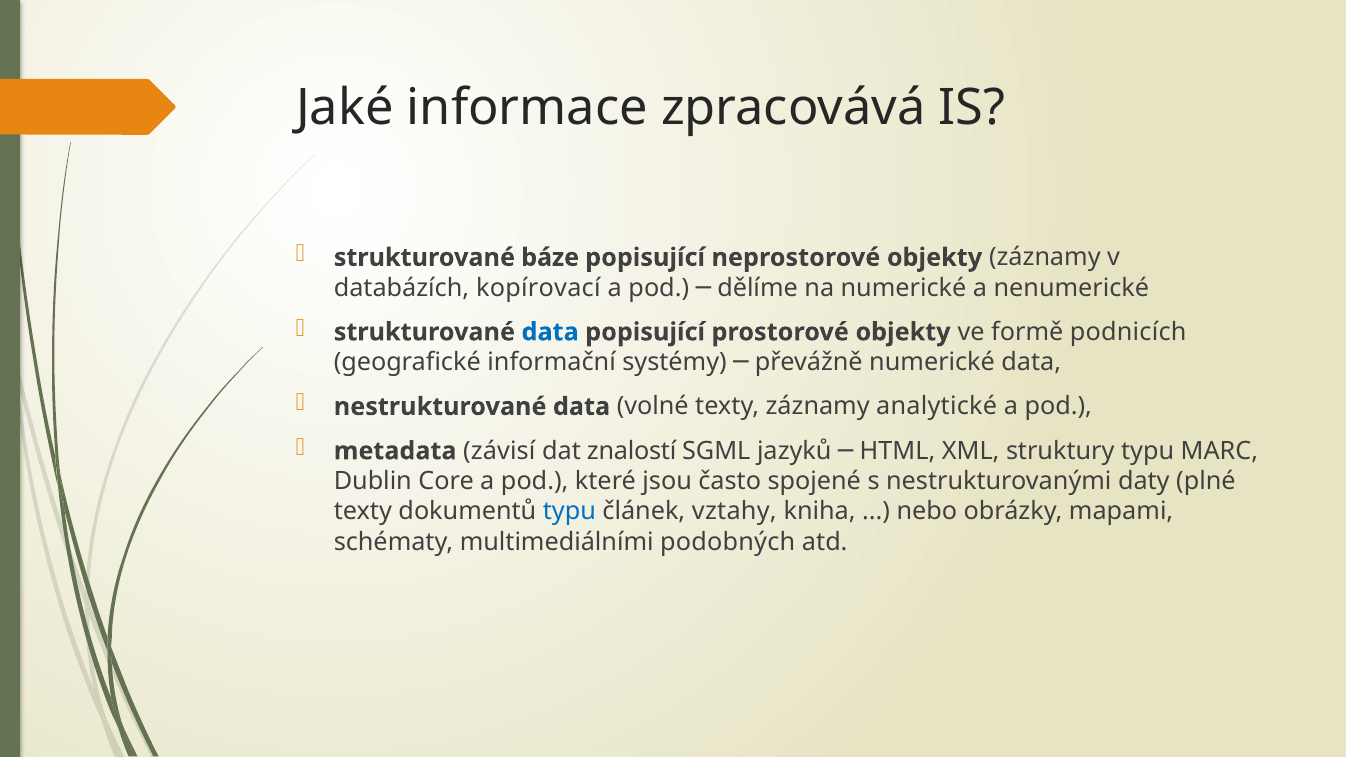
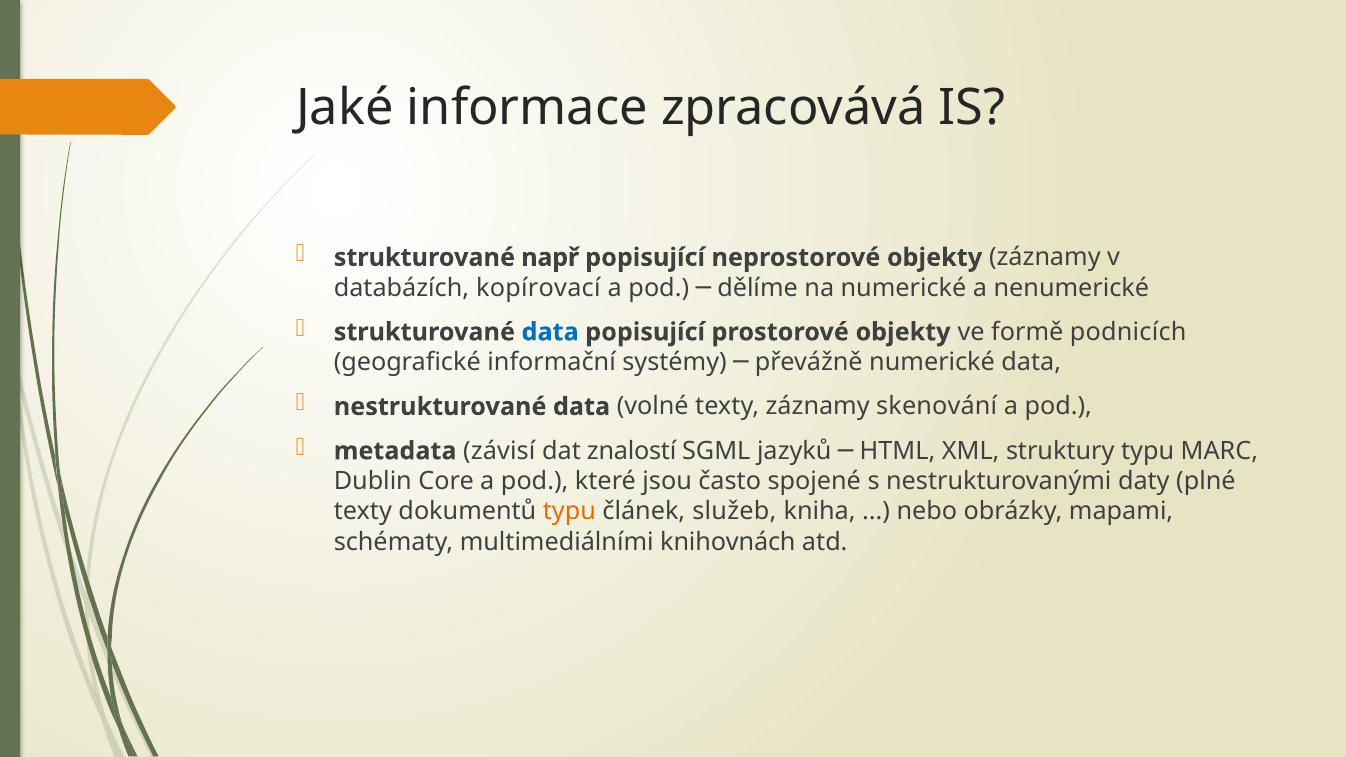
báze: báze -> např
analytické: analytické -> skenování
typu at (569, 512) colour: blue -> orange
vztahy: vztahy -> služeb
podobných: podobných -> knihovnách
